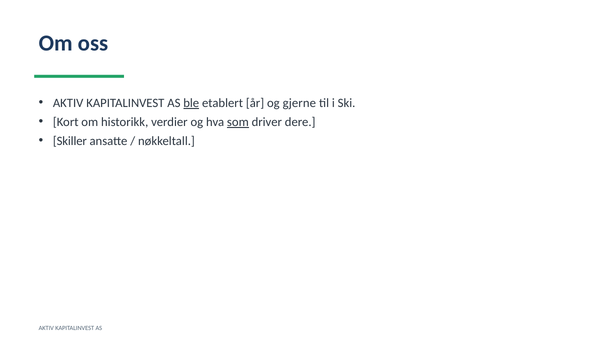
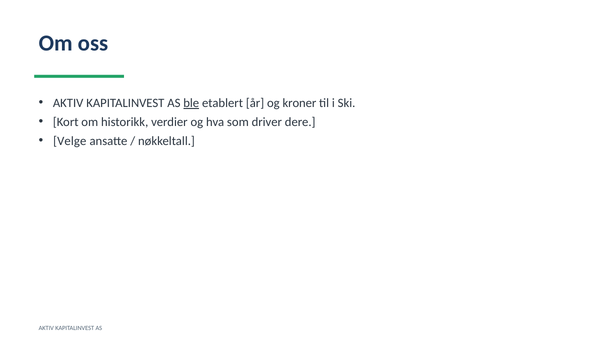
gjerne: gjerne -> kroner
som underline: present -> none
Skiller: Skiller -> Velge
